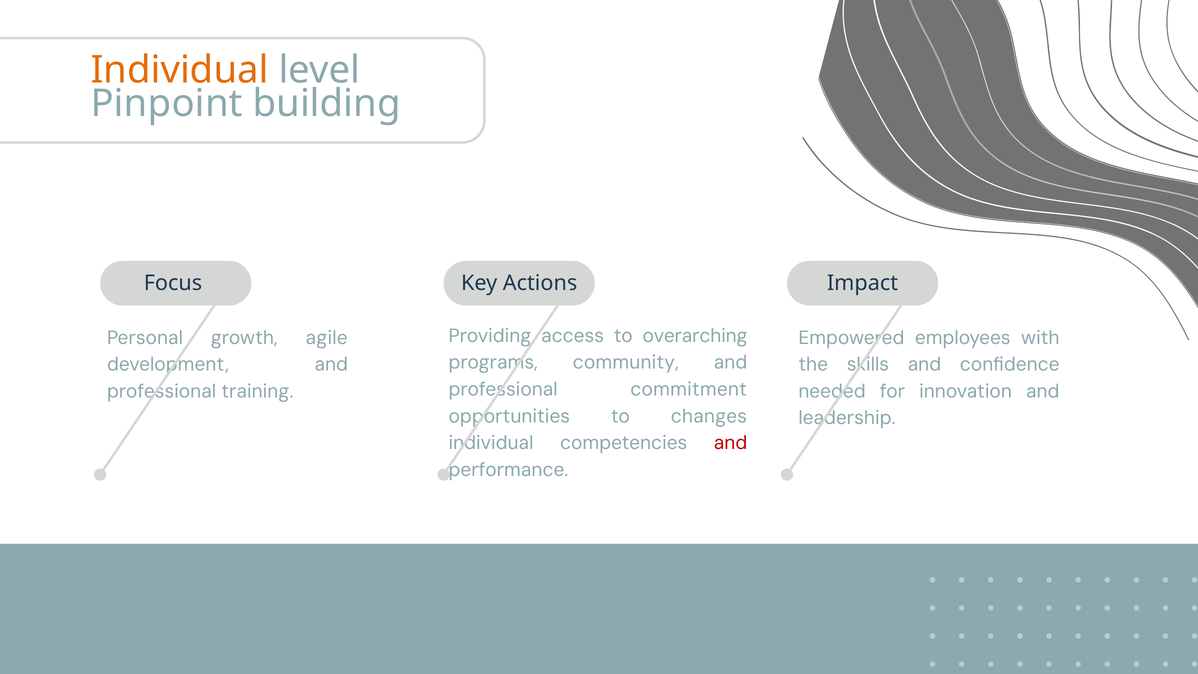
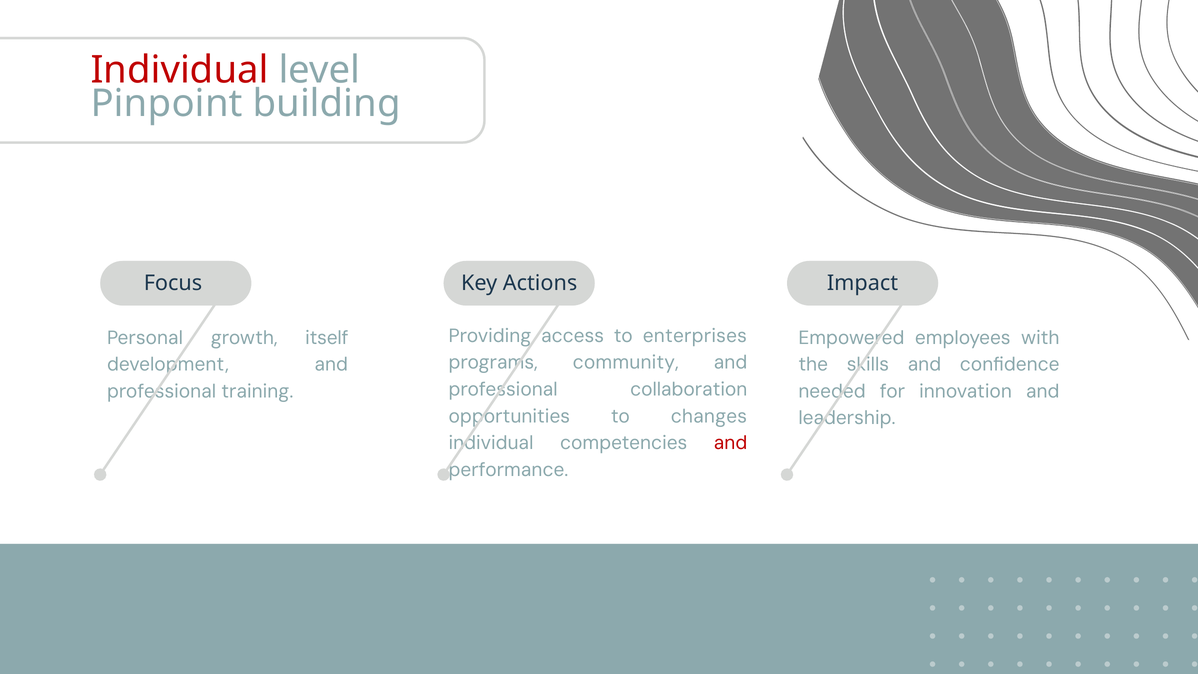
Individual at (180, 70) colour: orange -> red
overarching: overarching -> enterprises
agile: agile -> itself
commitment: commitment -> collaboration
